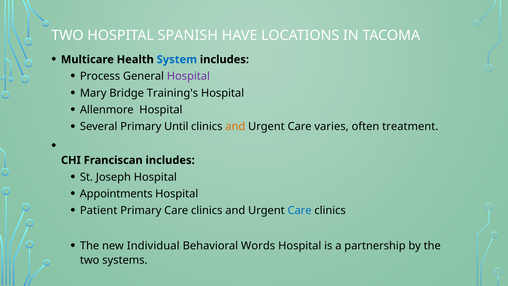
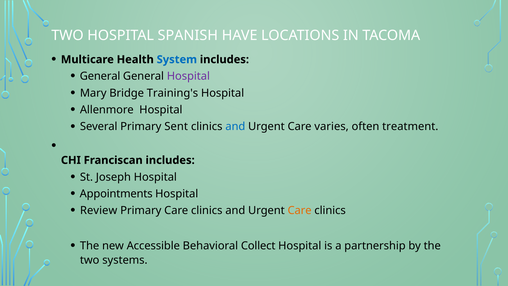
Process at (100, 76): Process -> General
Until: Until -> Sent
and at (235, 127) colour: orange -> blue
Patient: Patient -> Review
Care at (300, 210) colour: blue -> orange
Individual: Individual -> Accessible
Words: Words -> Collect
